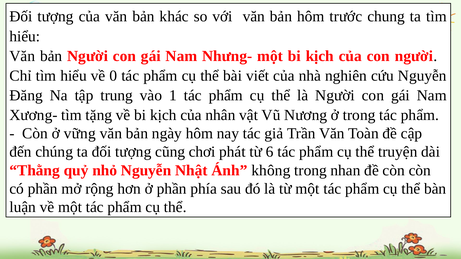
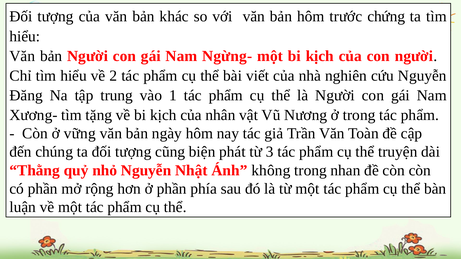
chung: chung -> chứng
Nhưng-: Nhưng- -> Ngừng-
0: 0 -> 2
chơi: chơi -> biện
6: 6 -> 3
